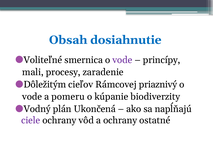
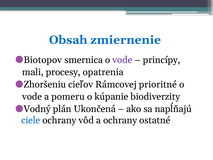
dosiahnutie: dosiahnutie -> zmiernenie
Voliteľné: Voliteľné -> Biotopov
zaradenie: zaradenie -> opatrenia
Dôležitým: Dôležitým -> Zhoršeniu
priaznivý: priaznivý -> prioritné
ciele colour: purple -> blue
